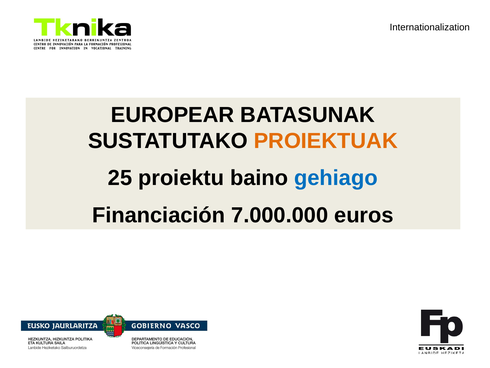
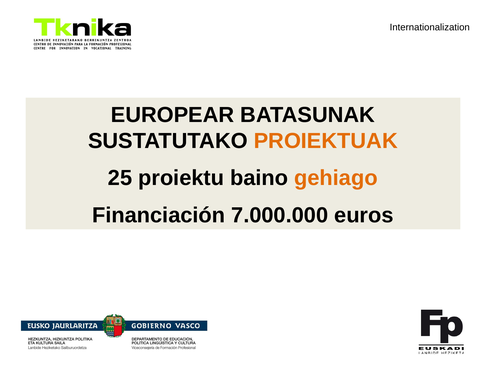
gehiago colour: blue -> orange
